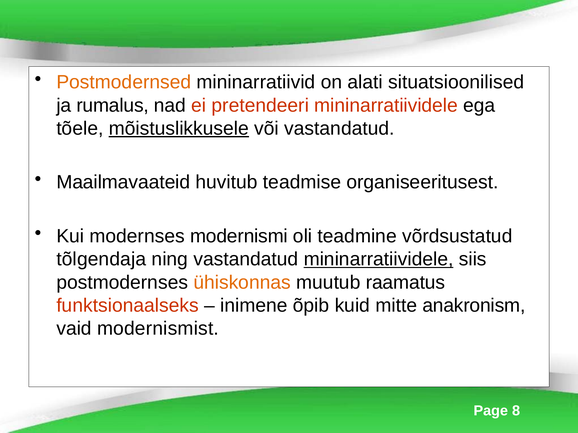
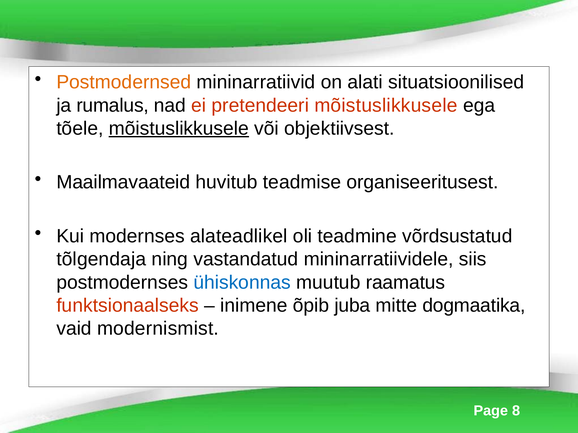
pretendeeri mininarratiividele: mininarratiividele -> mõistuslikkusele
või vastandatud: vastandatud -> objektiivsest
modernismi: modernismi -> alateadlikel
mininarratiividele at (379, 260) underline: present -> none
ühiskonnas colour: orange -> blue
kuid: kuid -> juba
anakronism: anakronism -> dogmaatika
